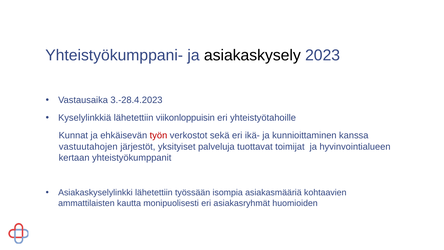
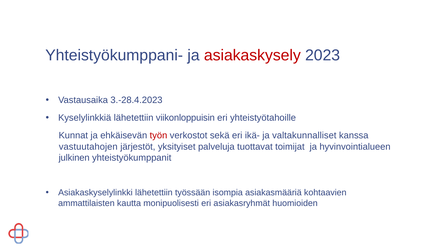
asiakaskysely colour: black -> red
kunnioittaminen: kunnioittaminen -> valtakunnalliset
kertaan: kertaan -> julkinen
